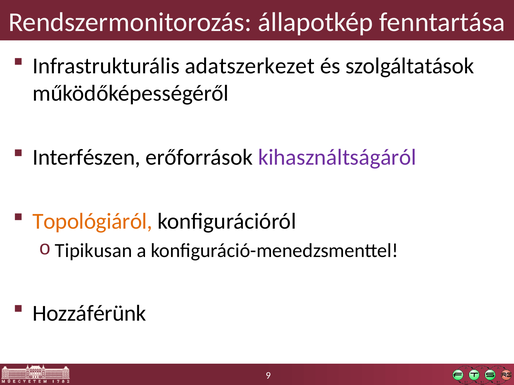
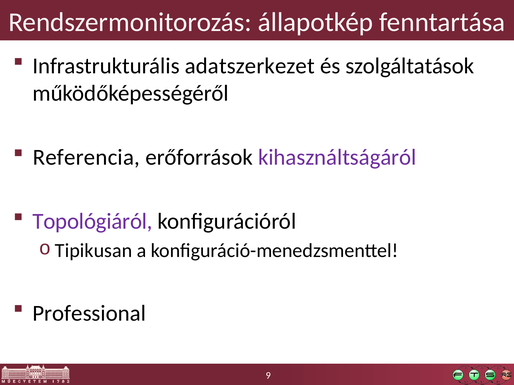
Interfészen: Interfészen -> Referencia
Topológiáról colour: orange -> purple
Hozzáférünk: Hozzáférünk -> Professional
